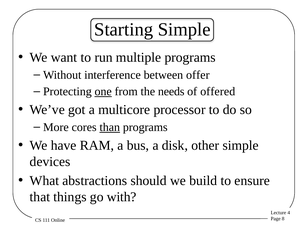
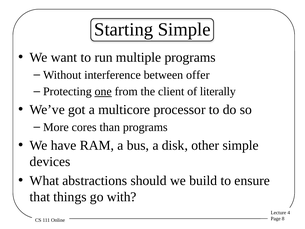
needs: needs -> client
offered: offered -> literally
than underline: present -> none
